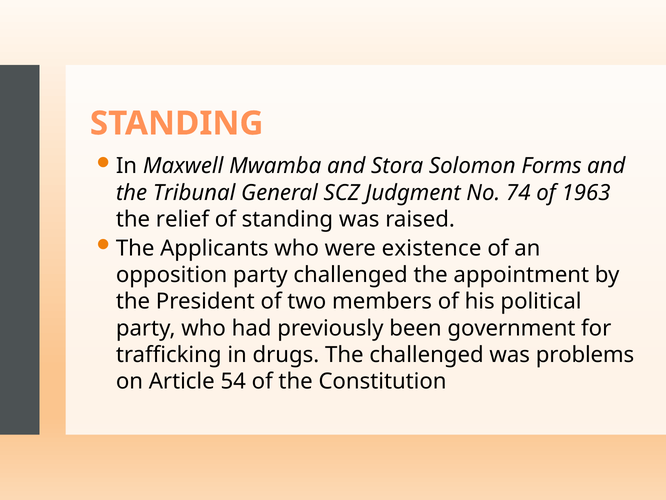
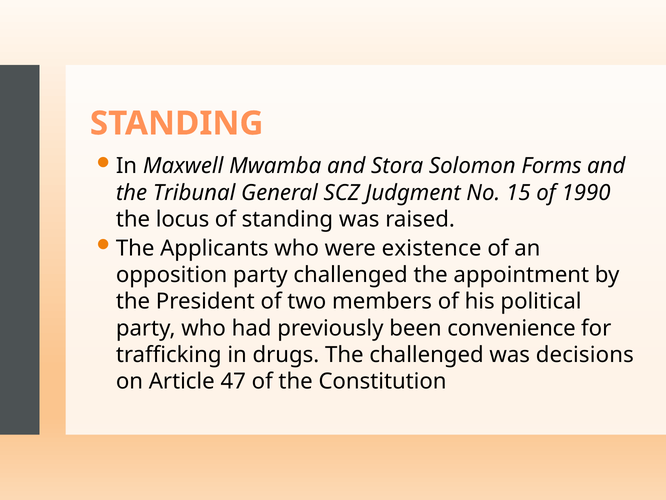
74: 74 -> 15
1963: 1963 -> 1990
relief: relief -> locus
government: government -> convenience
problems: problems -> decisions
54: 54 -> 47
